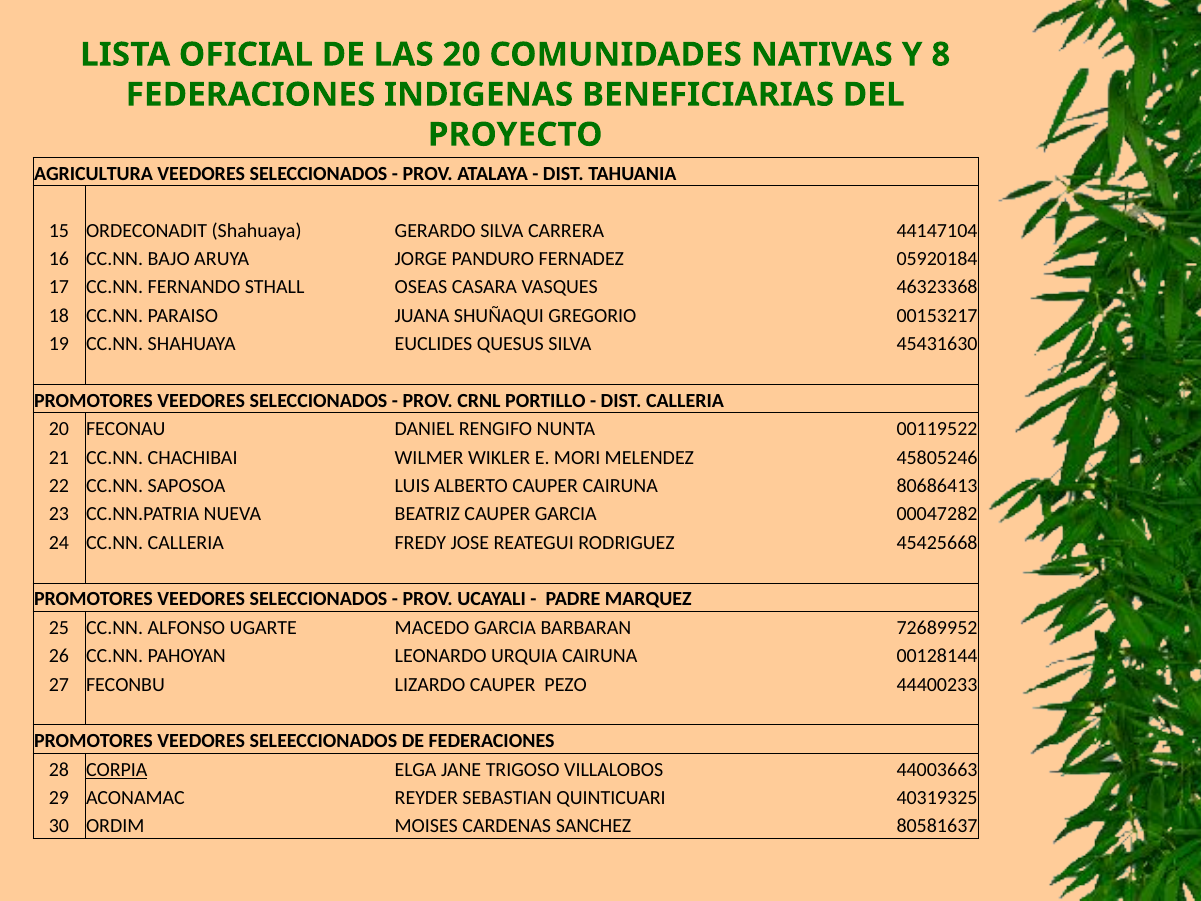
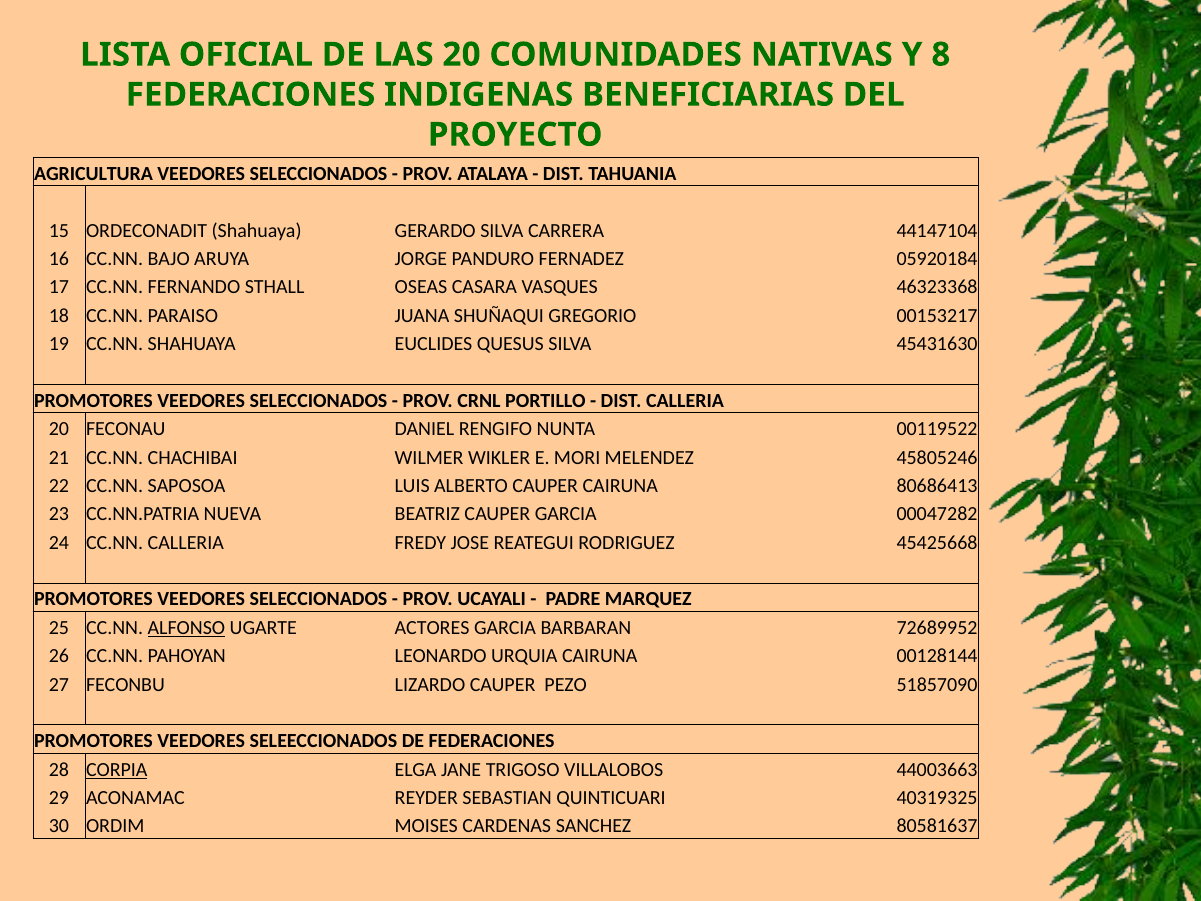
ALFONSO underline: none -> present
MACEDO: MACEDO -> ACTORES
44400233: 44400233 -> 51857090
